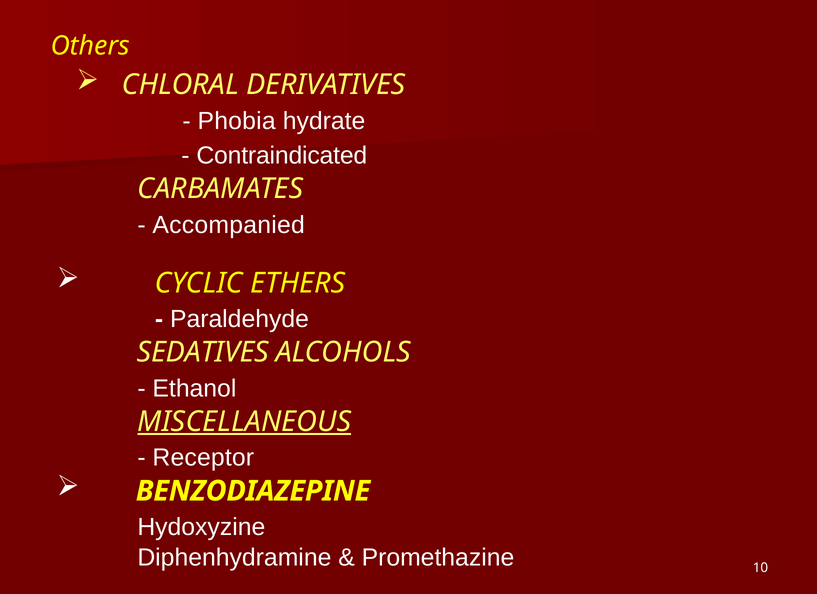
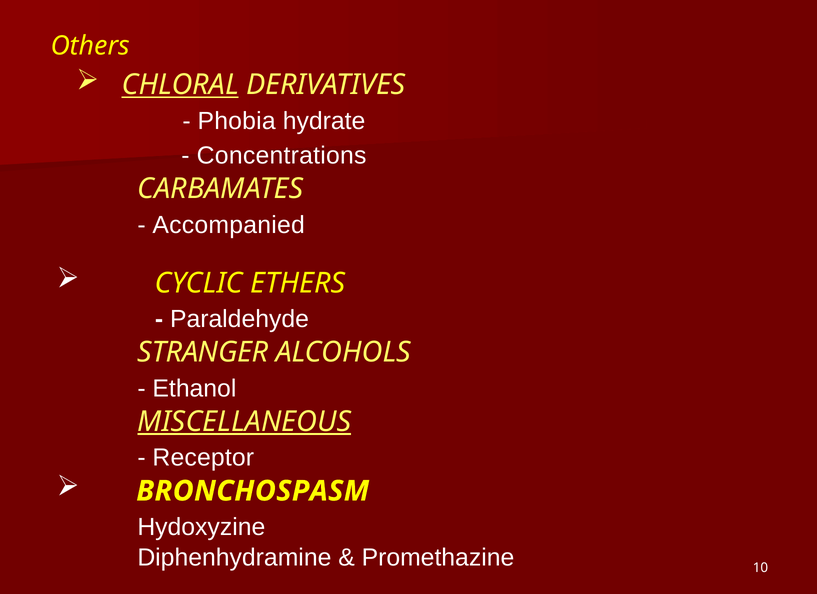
CHLORAL underline: none -> present
Contraindicated: Contraindicated -> Concentrations
SEDATIVES: SEDATIVES -> STRANGER
BENZODIAZEPINE: BENZODIAZEPINE -> BRONCHOSPASM
